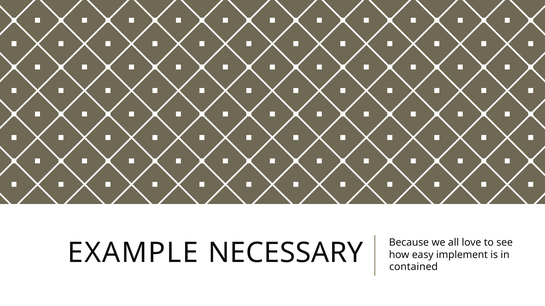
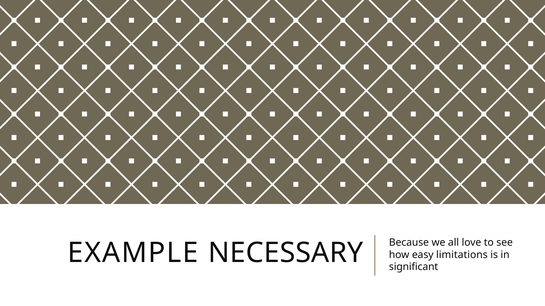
implement: implement -> limitations
contained: contained -> significant
